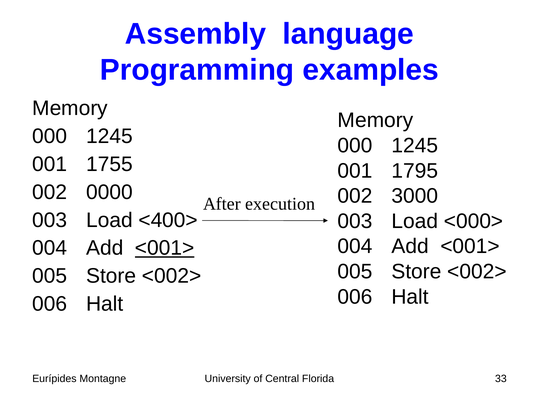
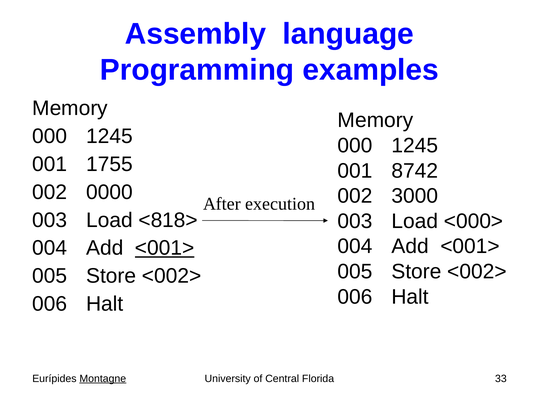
1795: 1795 -> 8742
<400>: <400> -> <818>
Montagne underline: none -> present
